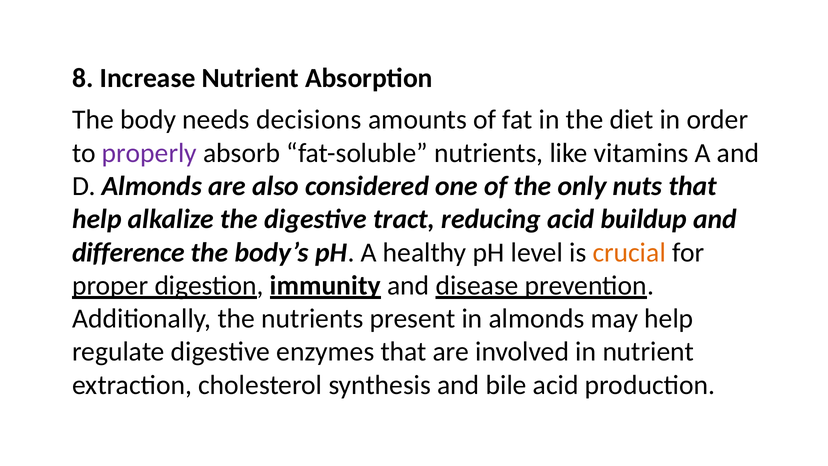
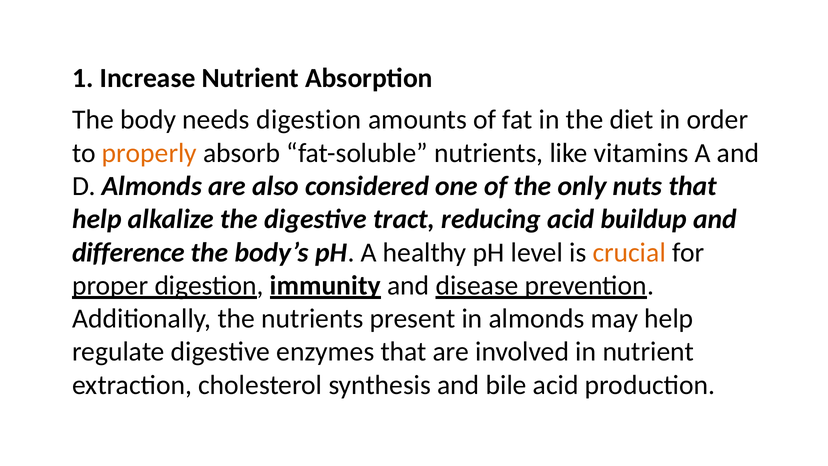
8: 8 -> 1
needs decisions: decisions -> digestion
properly colour: purple -> orange
